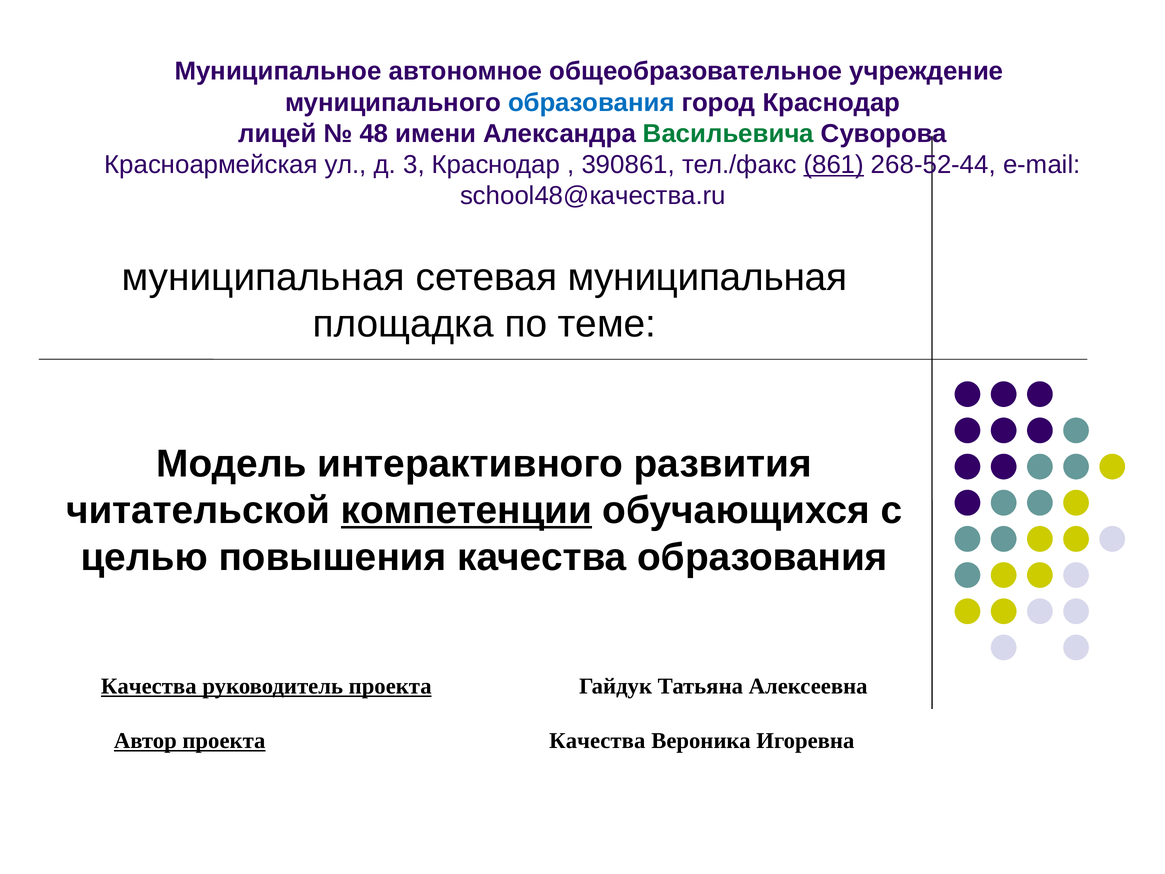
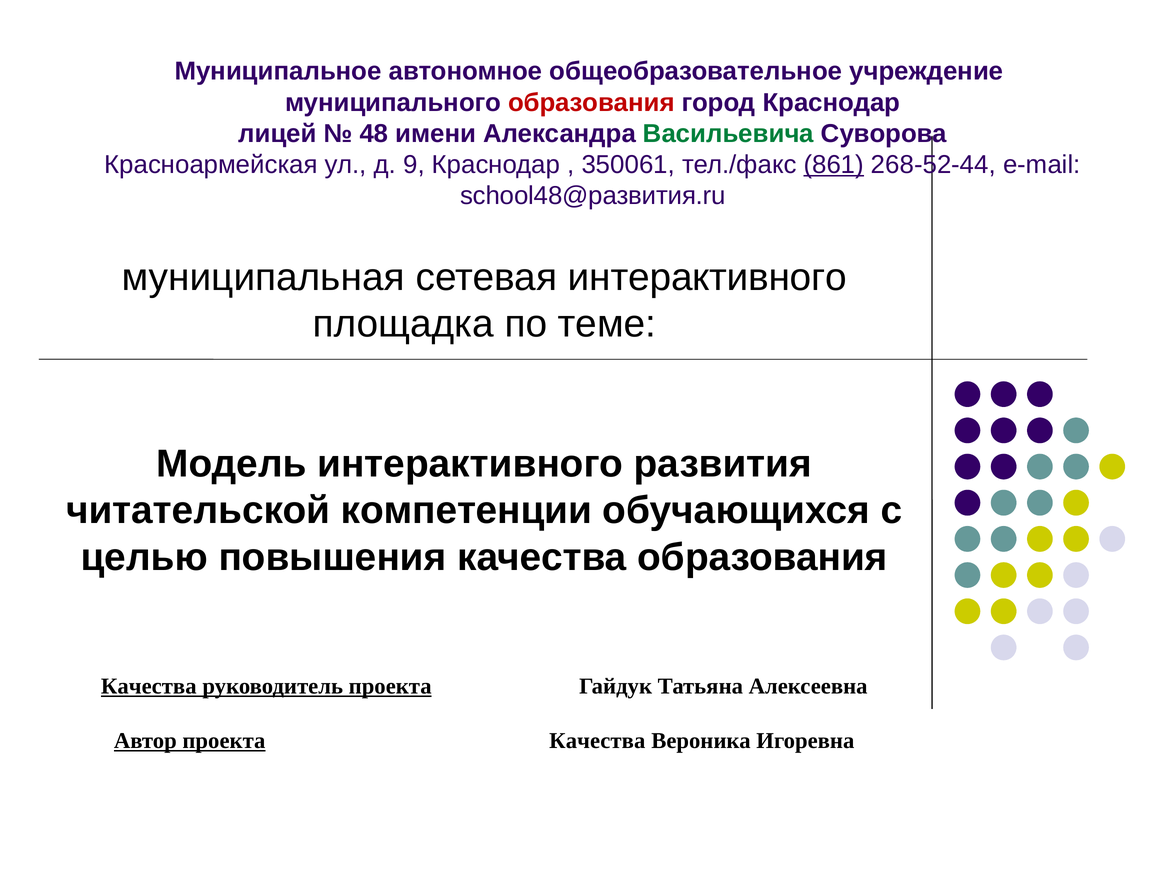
образования at (591, 102) colour: blue -> red
3: 3 -> 9
390861: 390861 -> 350061
school48@качества.ru: school48@качества.ru -> school48@развития.ru
сетевая муниципальная: муниципальная -> интерактивного
компетенции underline: present -> none
